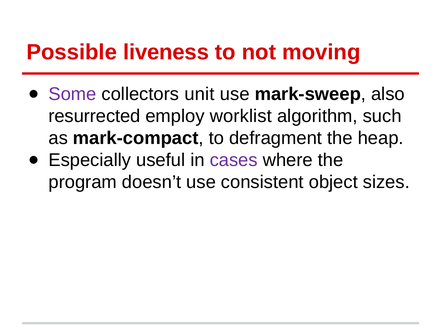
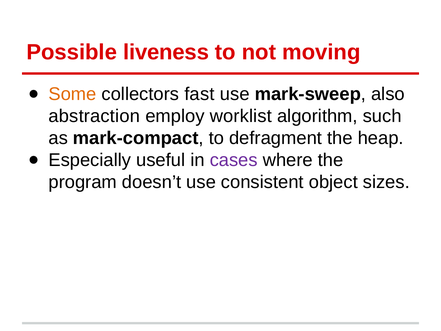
Some colour: purple -> orange
unit: unit -> fast
resurrected: resurrected -> abstraction
